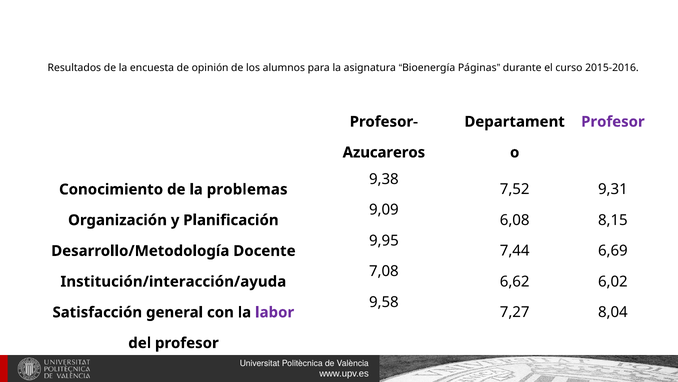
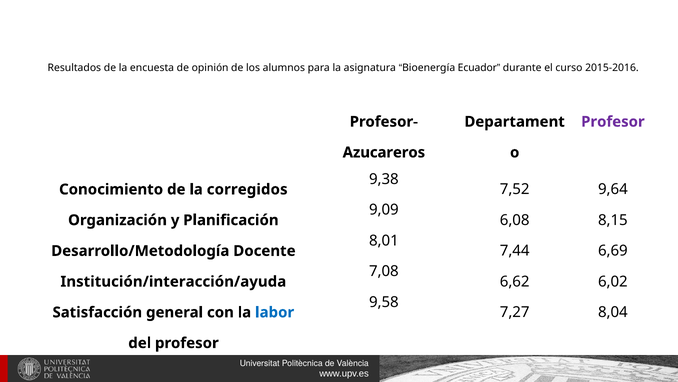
Páginas: Páginas -> Ecuador
9,31: 9,31 -> 9,64
problemas: problemas -> corregidos
9,95: 9,95 -> 8,01
labor colour: purple -> blue
